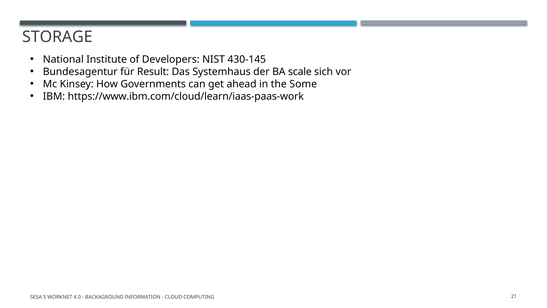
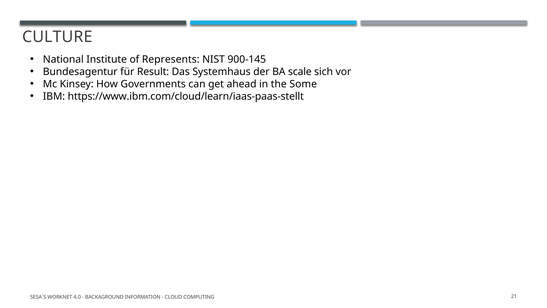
STORAGE: STORAGE -> CULTURE
Developers: Developers -> Represents
430-145: 430-145 -> 900-145
https://www.ibm.com/cloud/learn/iaas-paas-work: https://www.ibm.com/cloud/learn/iaas-paas-work -> https://www.ibm.com/cloud/learn/iaas-paas-stellt
